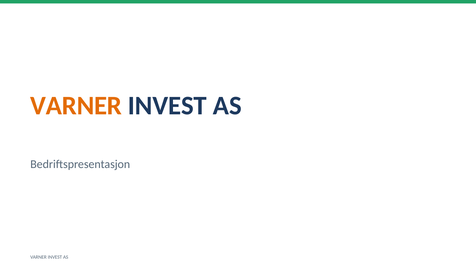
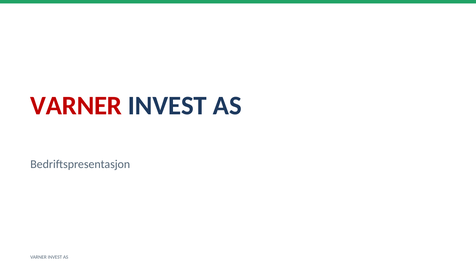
VARNER at (76, 106) colour: orange -> red
